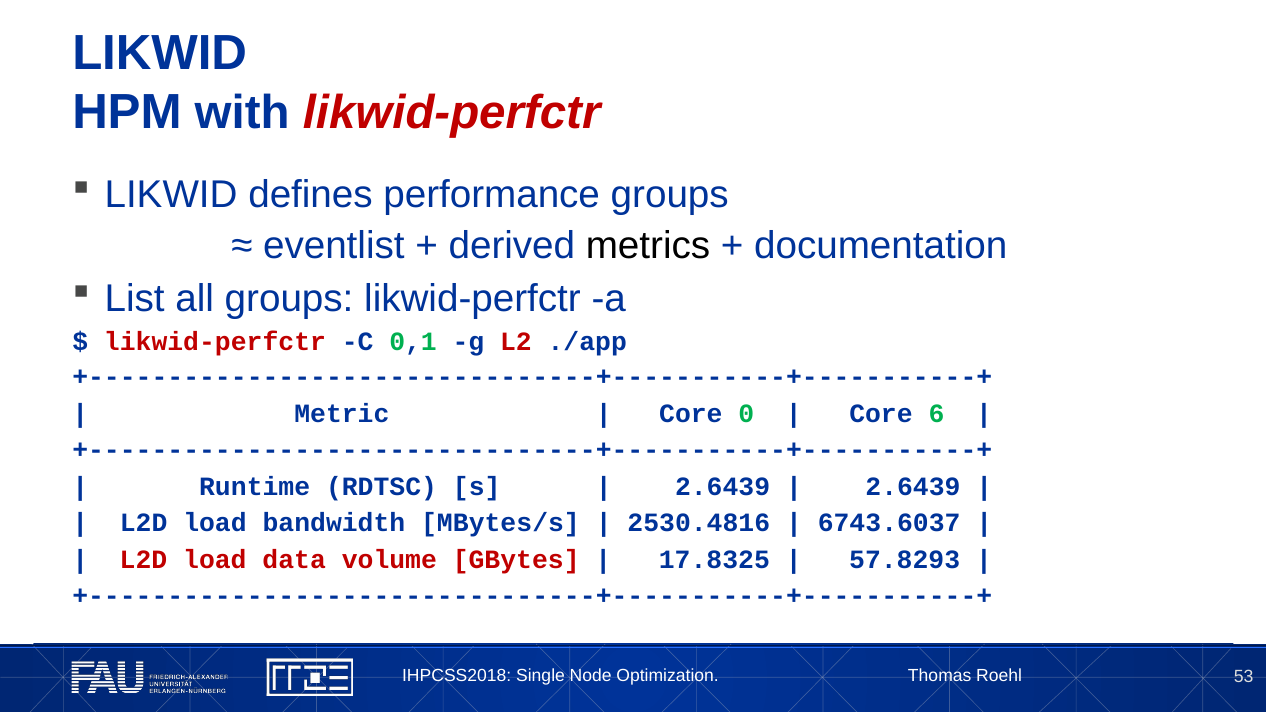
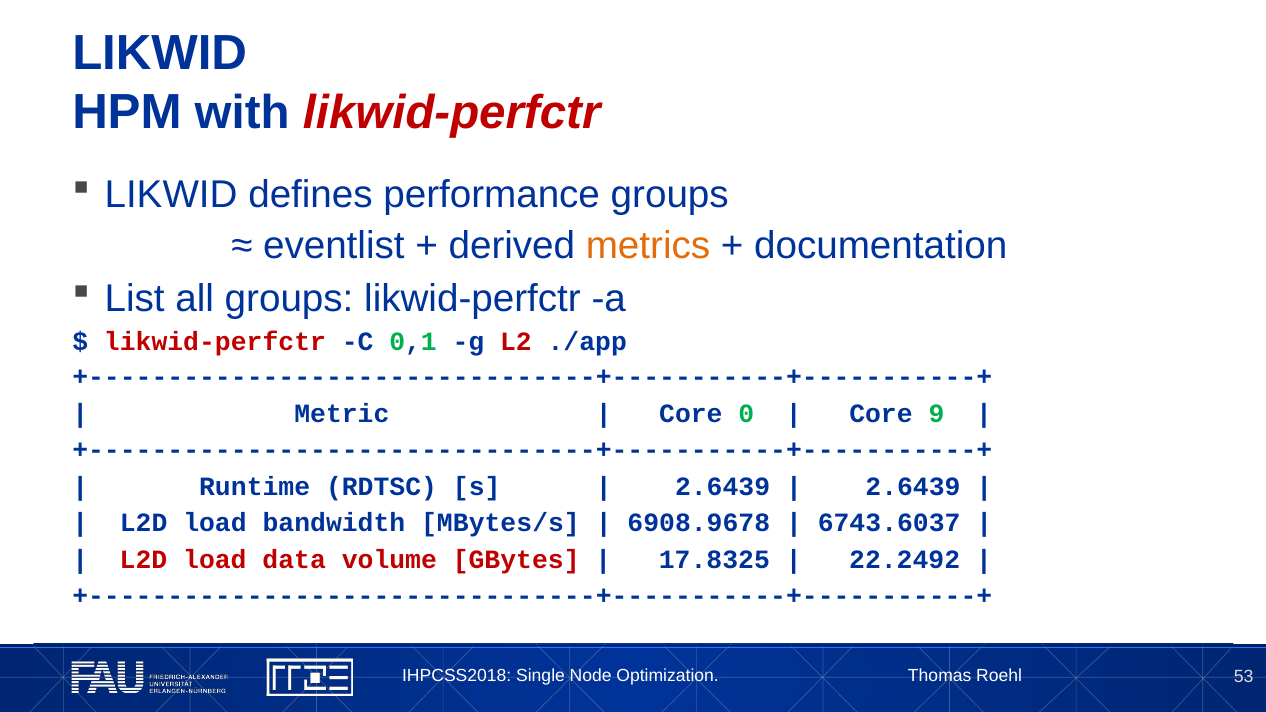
metrics colour: black -> orange
6: 6 -> 9
2530.4816: 2530.4816 -> 6908.9678
57.8293: 57.8293 -> 22.2492
